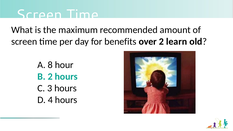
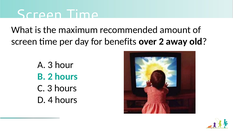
learn: learn -> away
A 8: 8 -> 3
